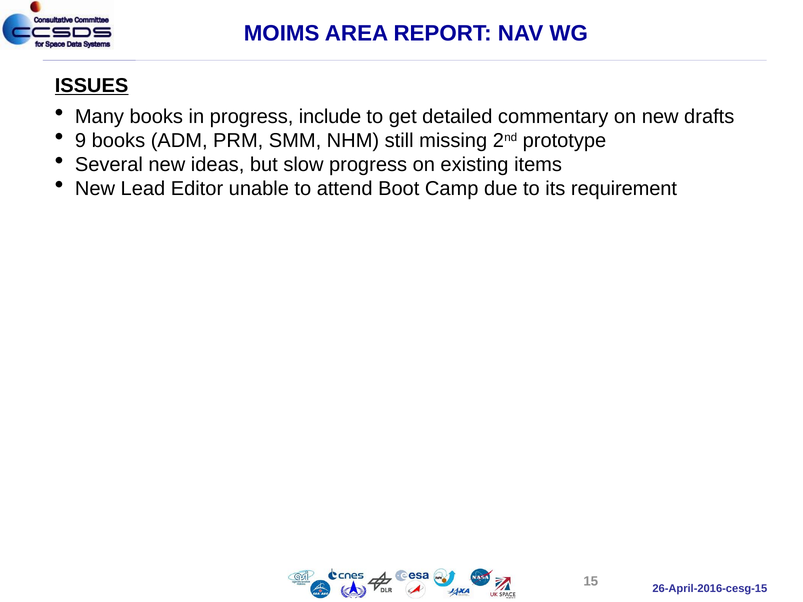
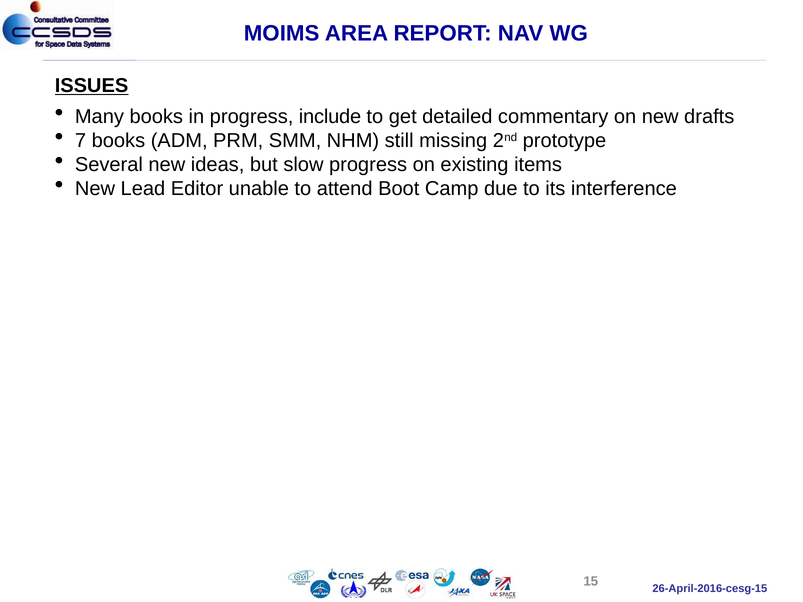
9: 9 -> 7
requirement: requirement -> interference
